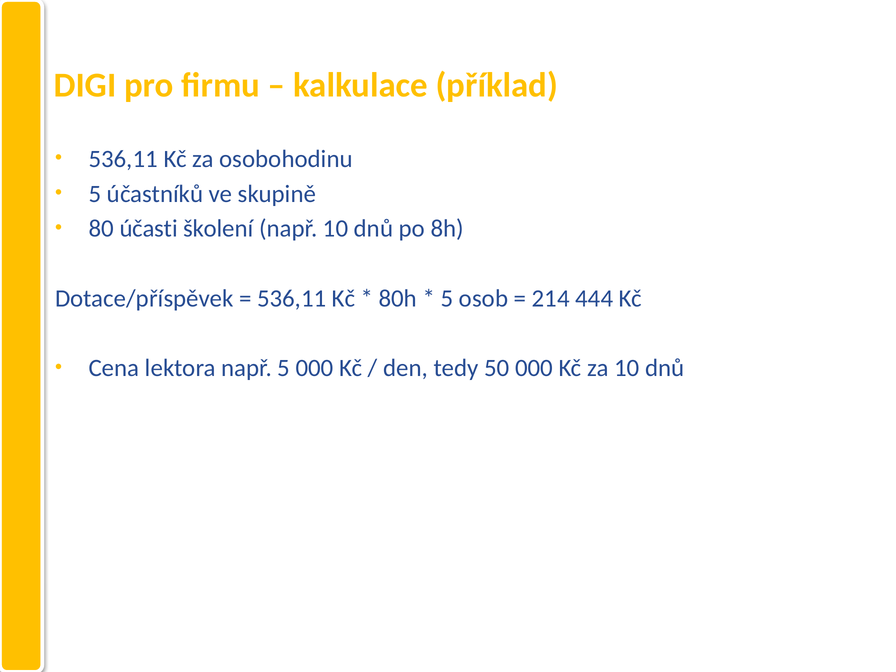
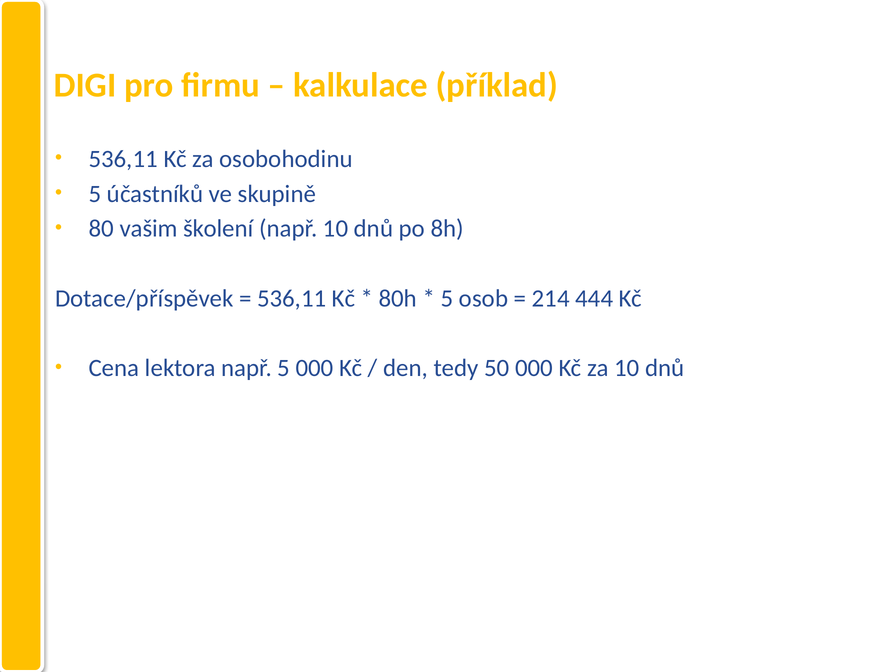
účasti: účasti -> vašim
